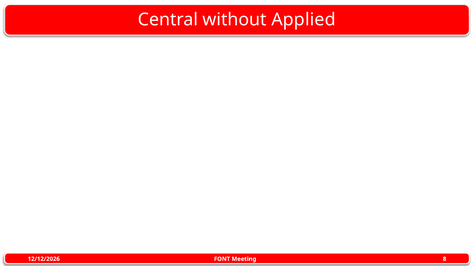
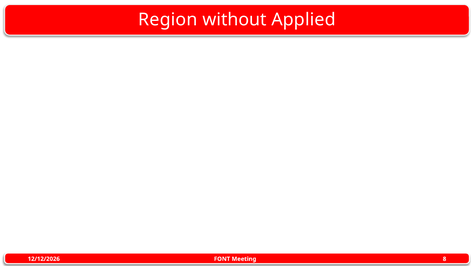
Central: Central -> Region
